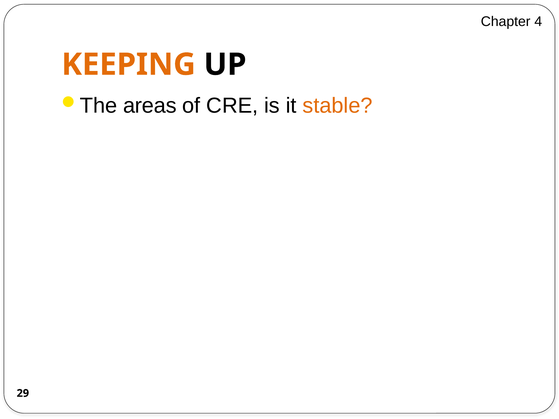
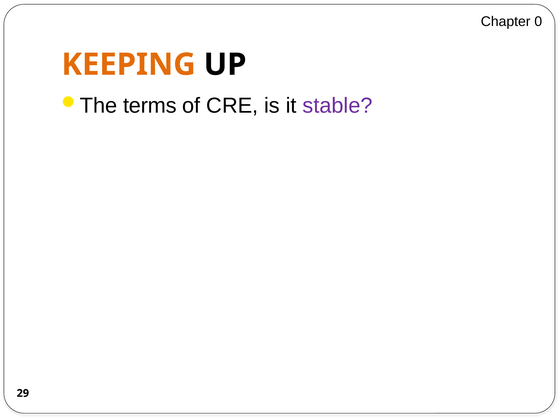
4: 4 -> 0
areas: areas -> terms
stable colour: orange -> purple
